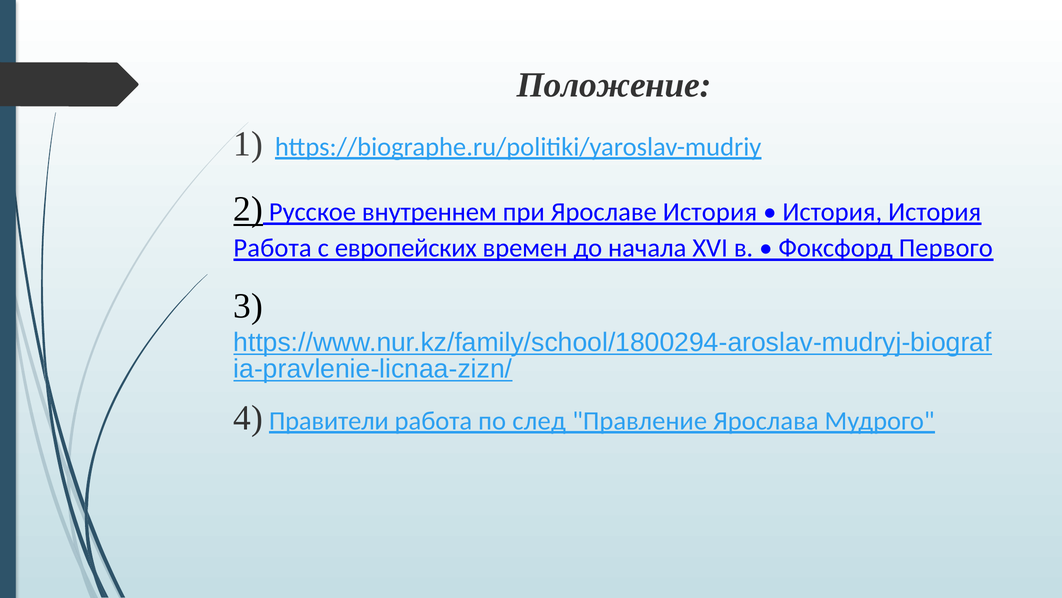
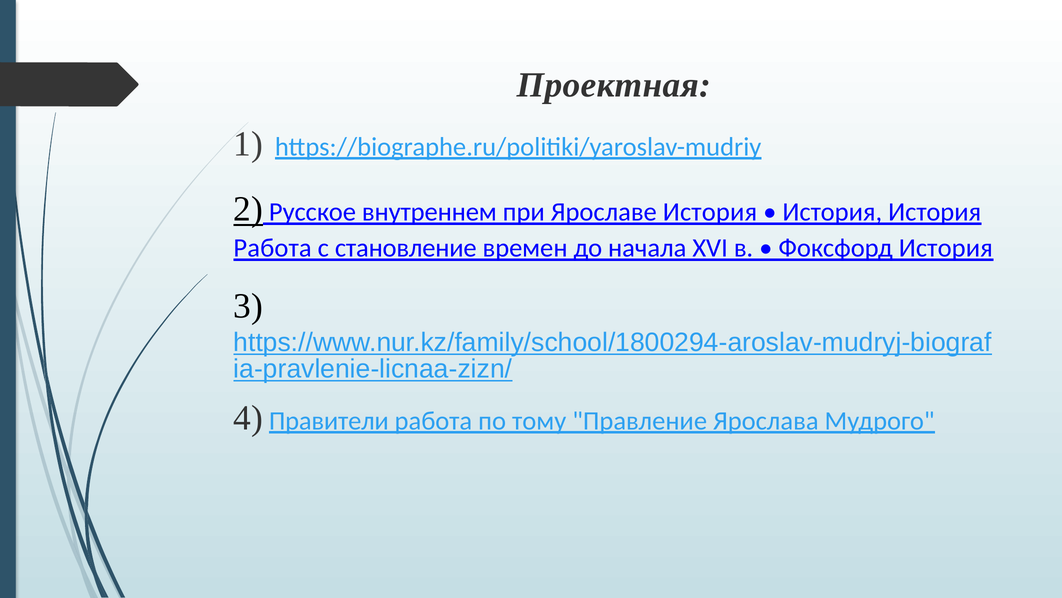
Положение: Положение -> Проектная
европейских: европейских -> становление
Фоксфорд Первого: Первого -> История
след: след -> тому
